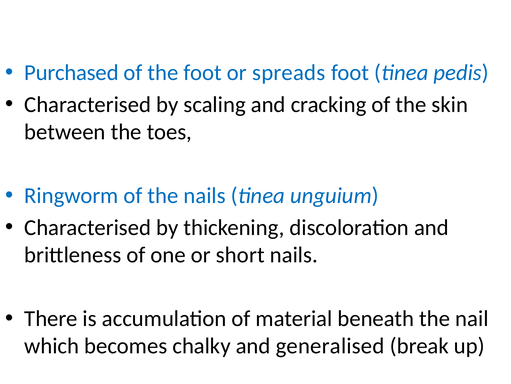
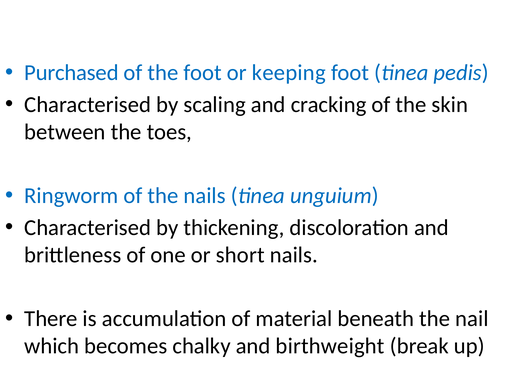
spreads: spreads -> keeping
generalised: generalised -> birthweight
